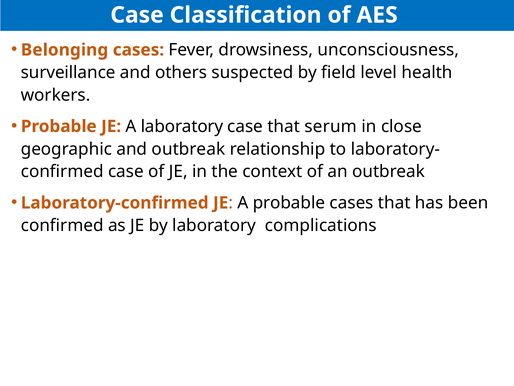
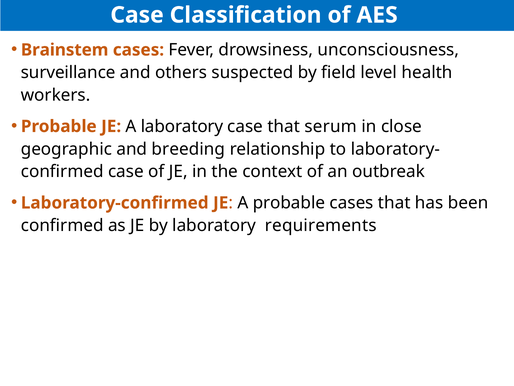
Belonging: Belonging -> Brainstem
and outbreak: outbreak -> breeding
complications: complications -> requirements
